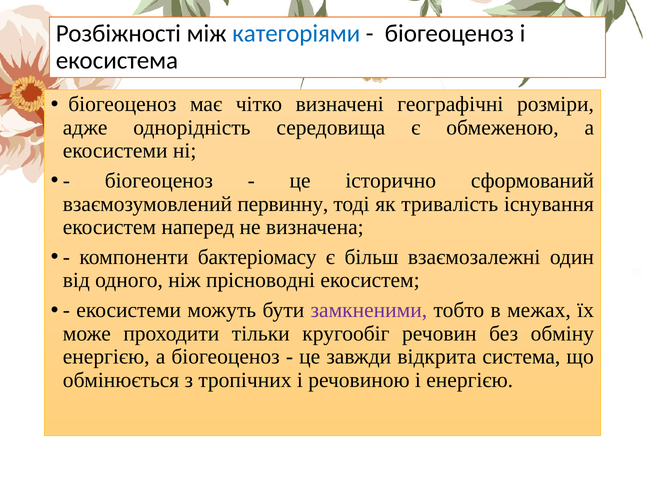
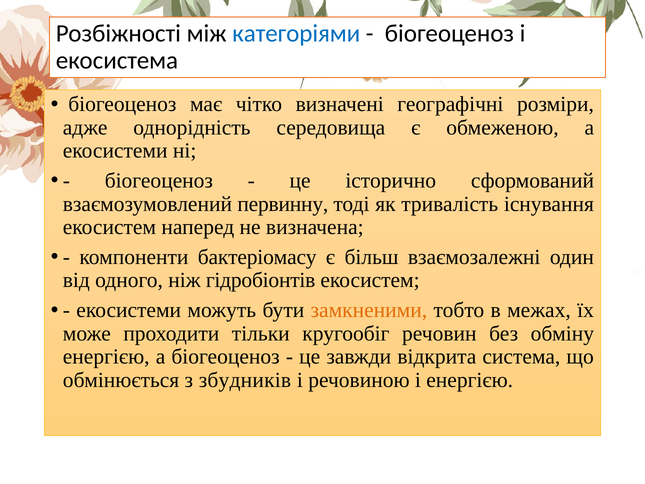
прісноводні: прісноводні -> гідробіонтів
замкненими colour: purple -> orange
тропічних: тропічних -> збудників
